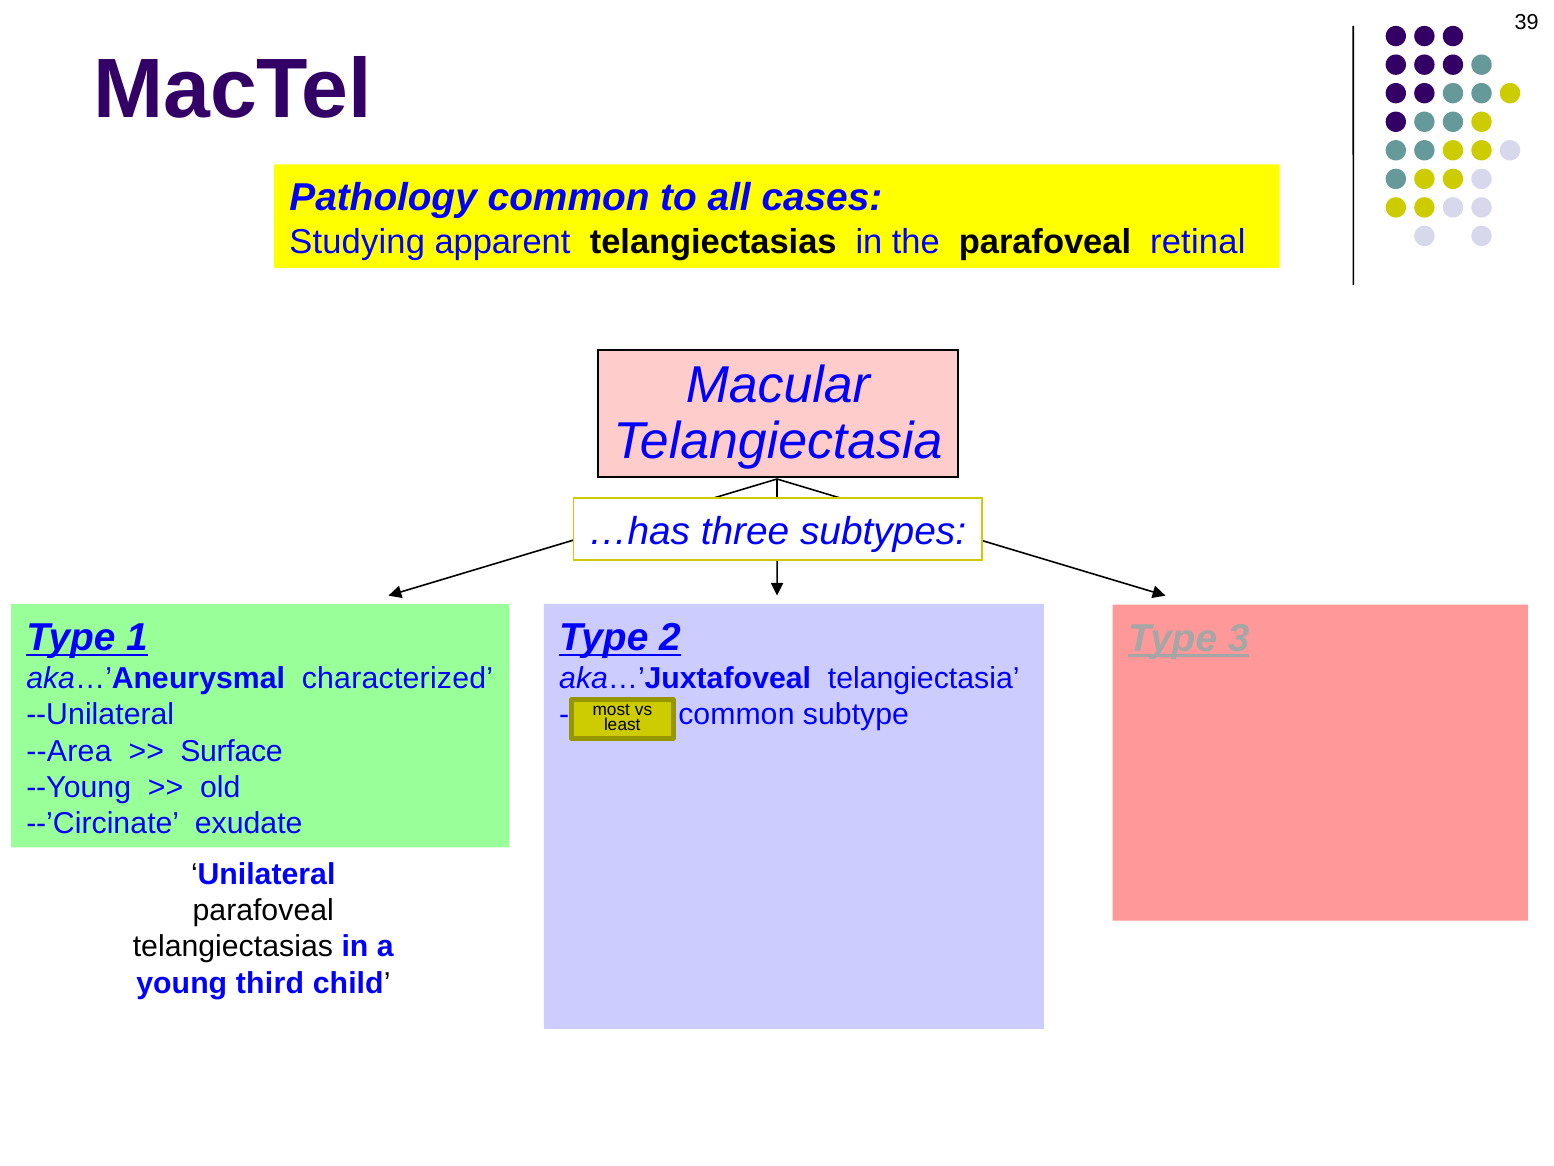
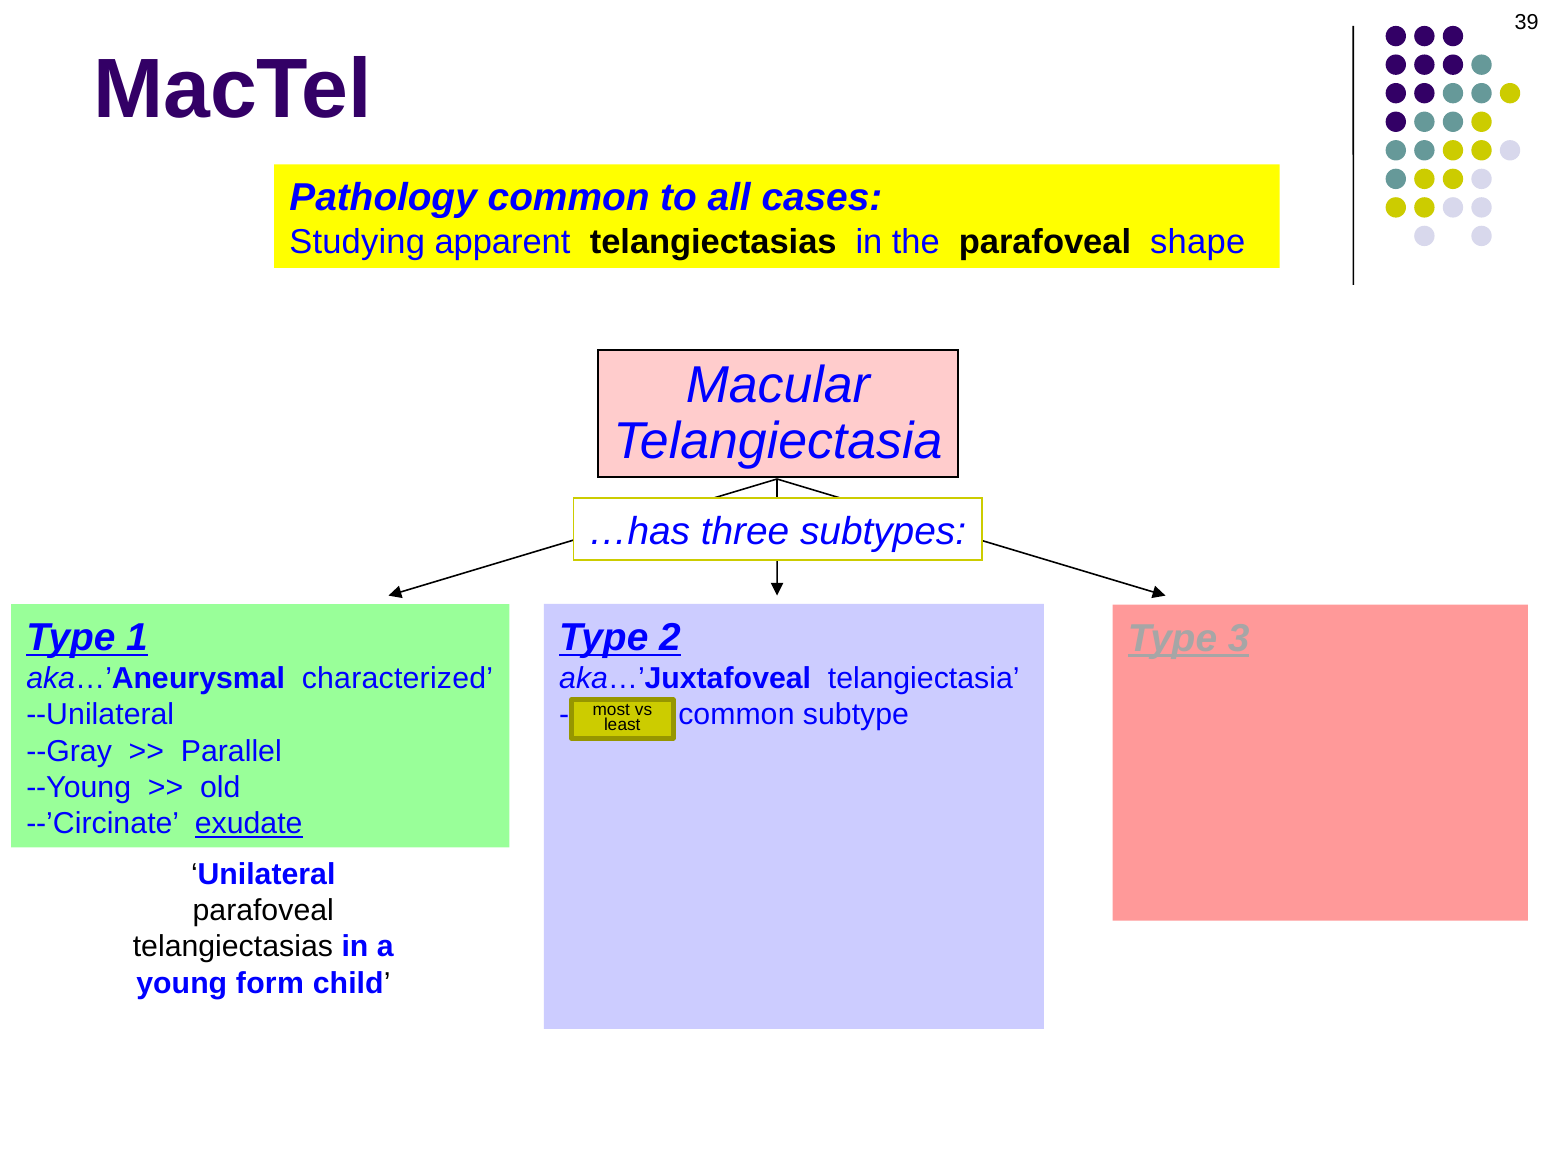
parafoveal retinal: retinal -> shape
--Area: --Area -> --Gray
Surface: Surface -> Parallel
exudate underline: none -> present
third: third -> form
